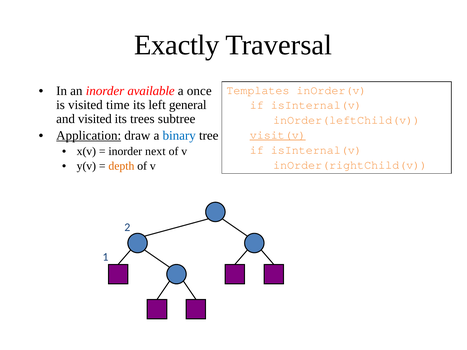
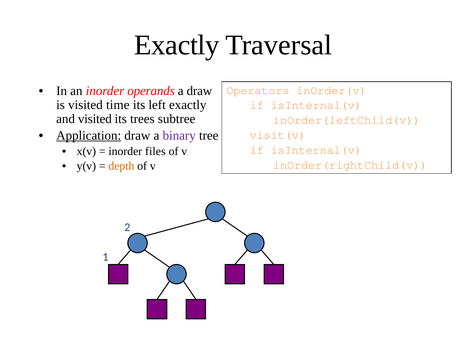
Templates: Templates -> Operators
available: available -> operands
a once: once -> draw
left general: general -> exactly
visit(v underline: present -> none
binary colour: blue -> purple
next: next -> files
